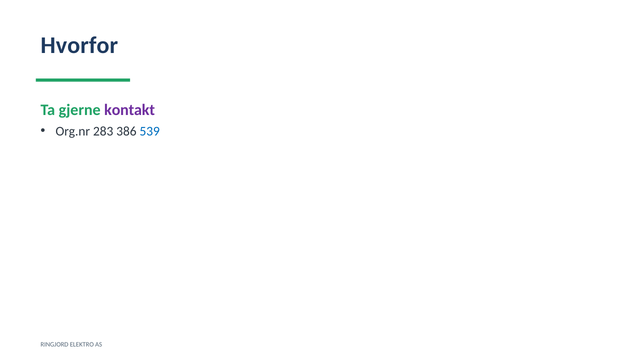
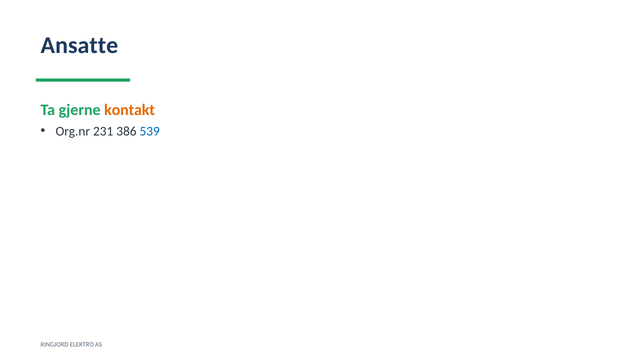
Hvorfor: Hvorfor -> Ansatte
kontakt colour: purple -> orange
283: 283 -> 231
